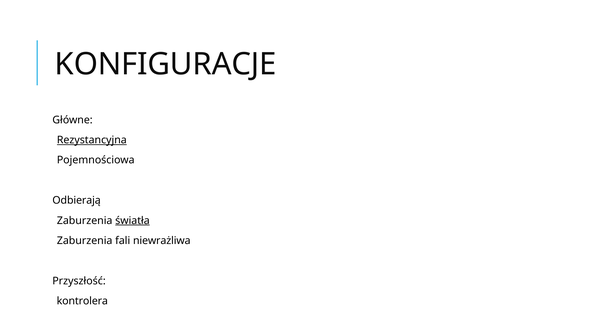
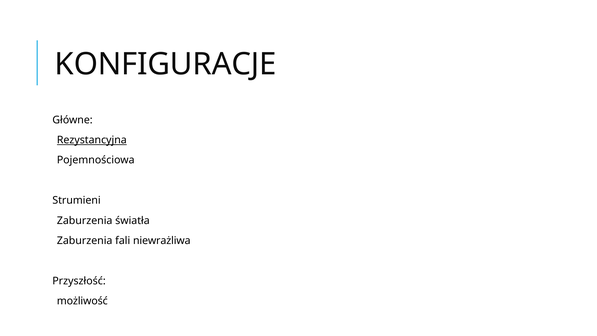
Odbierają: Odbierają -> Strumieni
światła underline: present -> none
kontrolera: kontrolera -> możliwość
